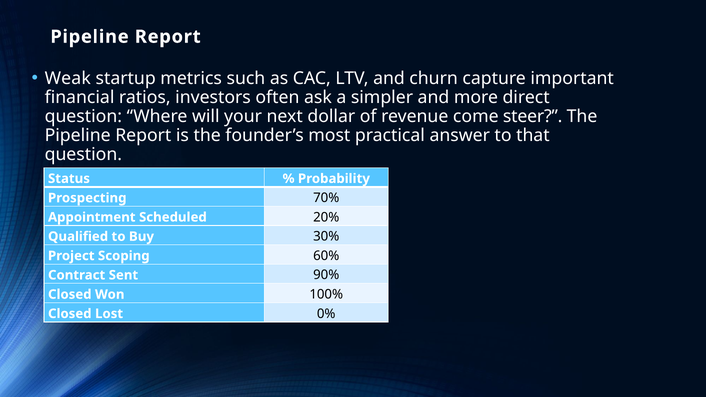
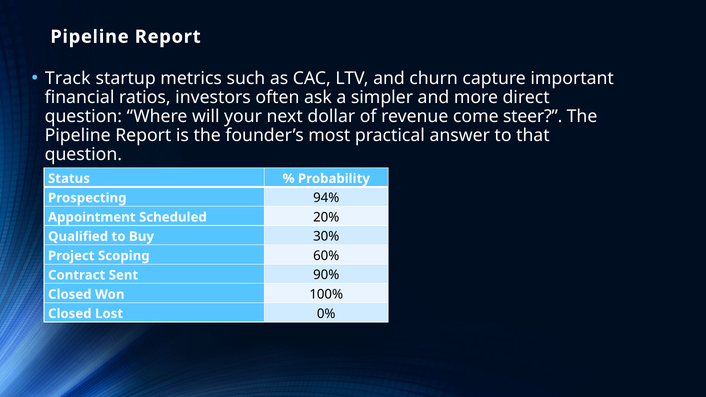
Weak: Weak -> Track
70%: 70% -> 94%
